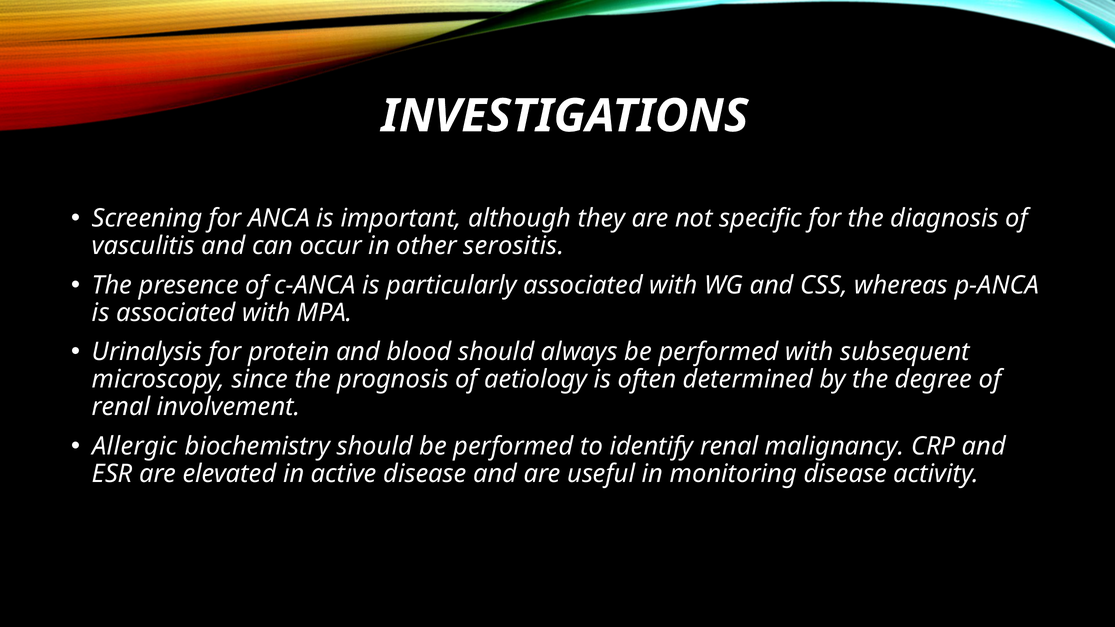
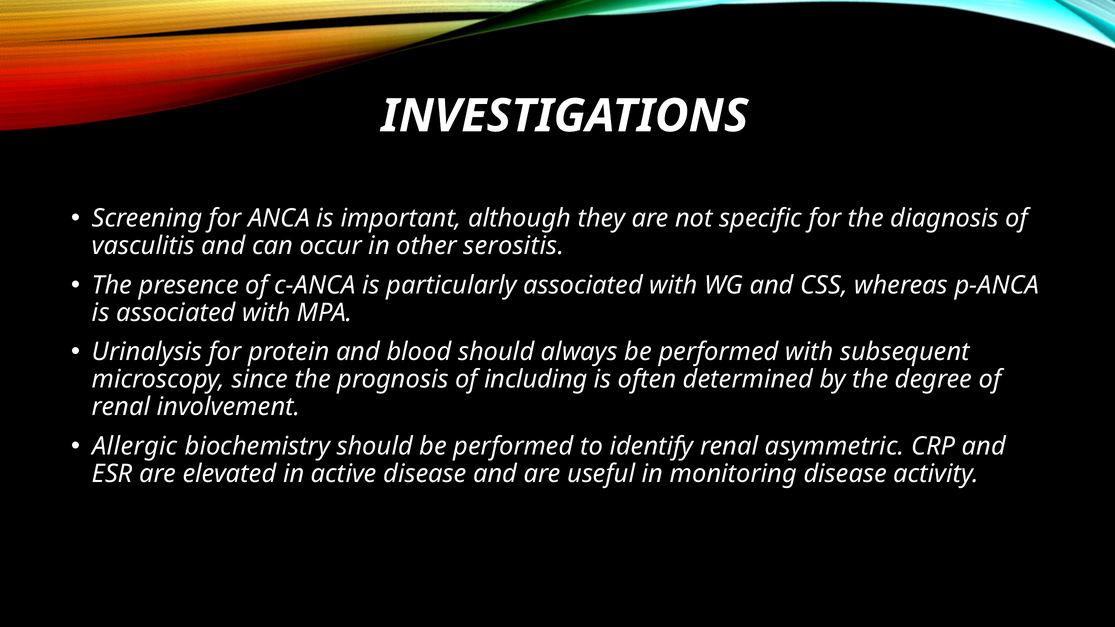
aetiology: aetiology -> including
malignancy: malignancy -> asymmetric
